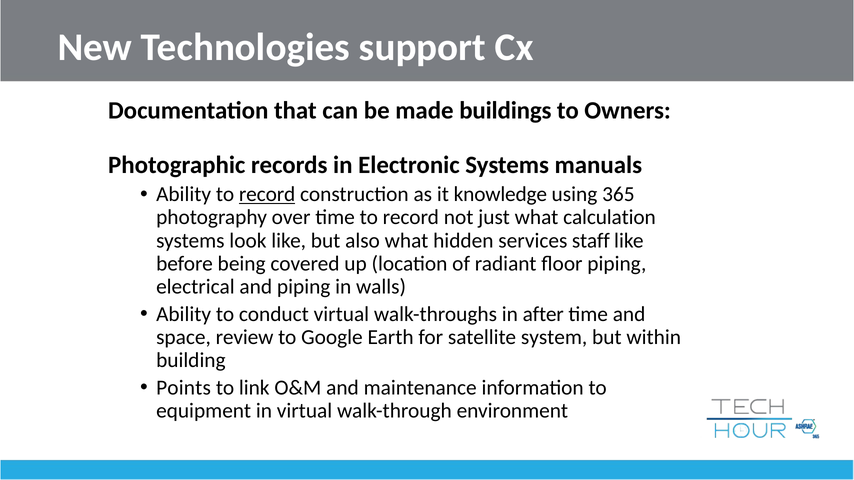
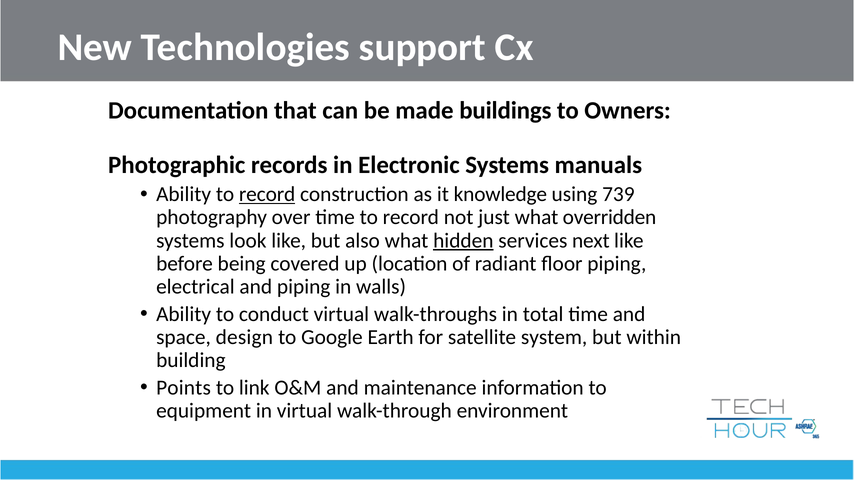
365: 365 -> 739
calculation: calculation -> overridden
hidden underline: none -> present
staff: staff -> next
after: after -> total
review: review -> design
